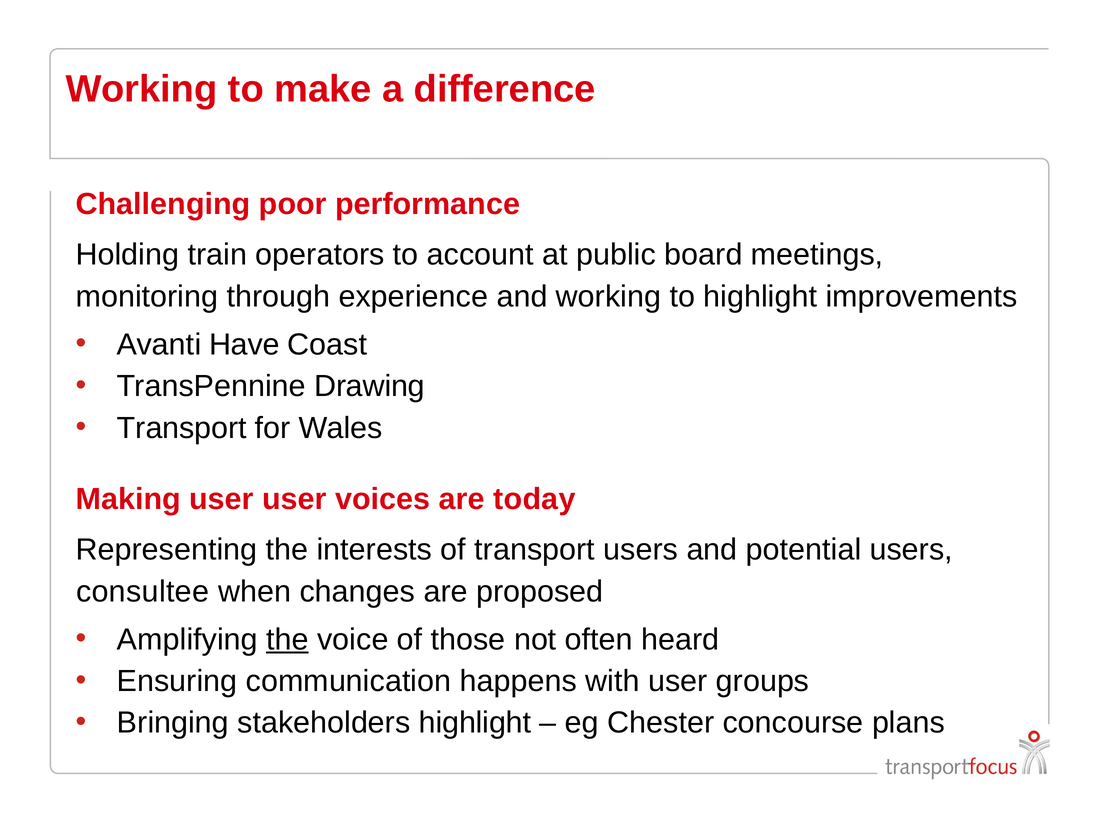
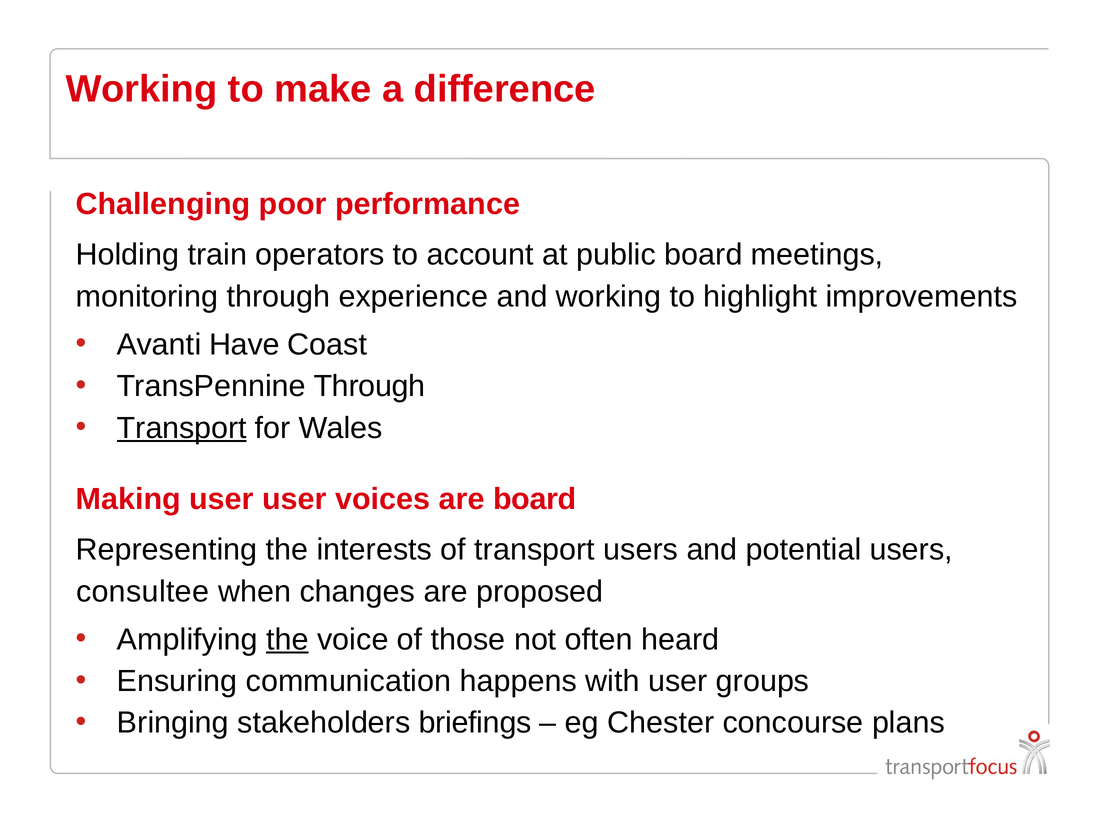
TransPennine Drawing: Drawing -> Through
Transport at (182, 428) underline: none -> present
are today: today -> board
stakeholders highlight: highlight -> briefings
